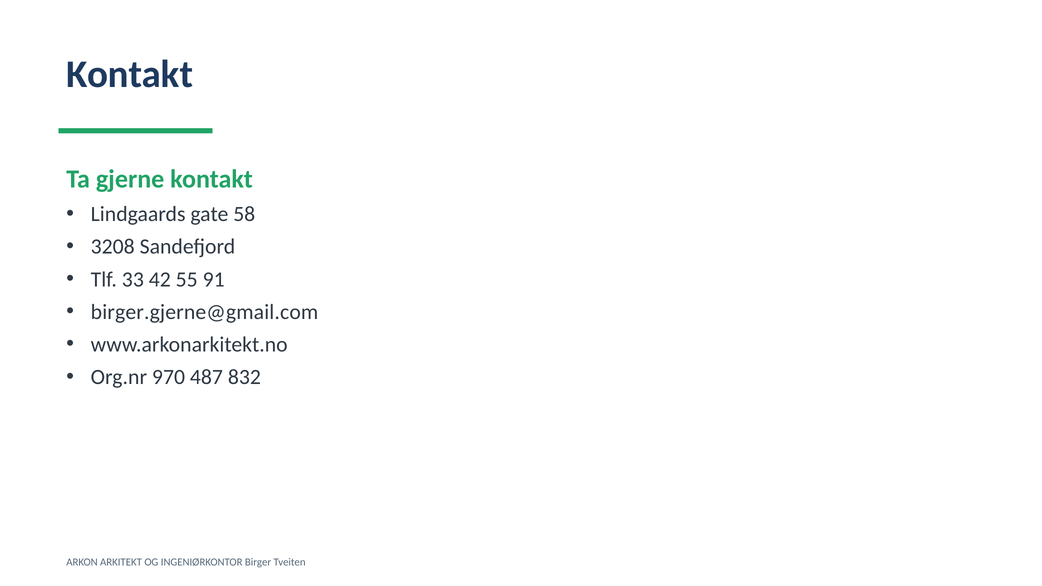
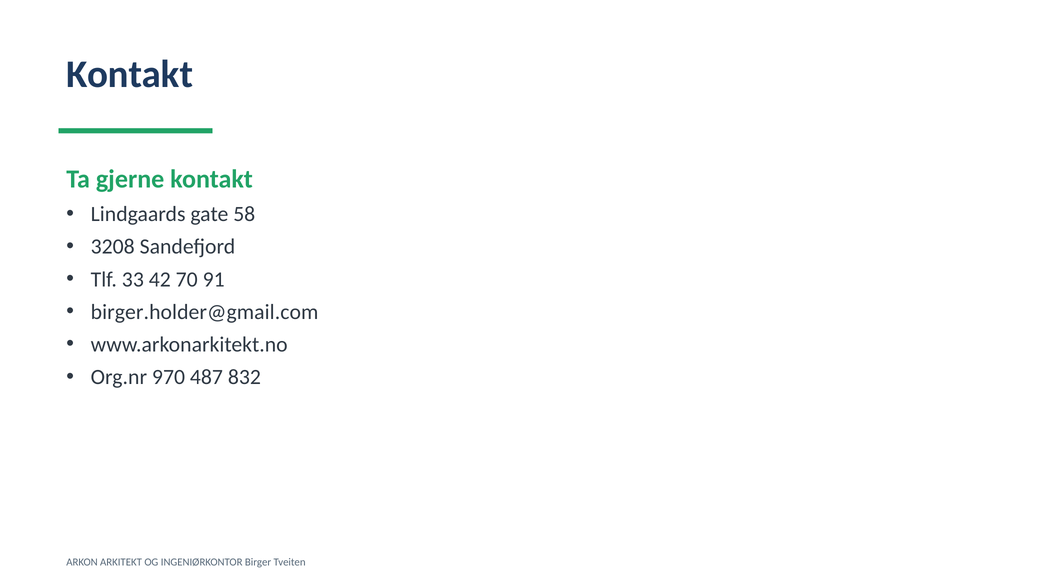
55: 55 -> 70
birger.gjerne@gmail.com: birger.gjerne@gmail.com -> birger.holder@gmail.com
